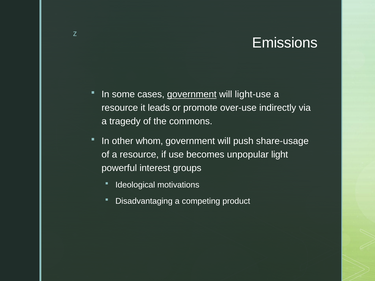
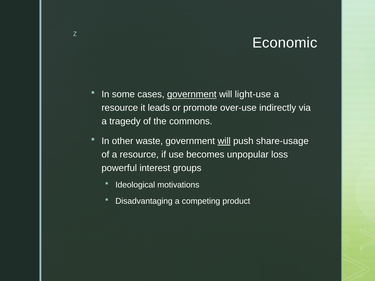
Emissions: Emissions -> Economic
whom: whom -> waste
will at (224, 141) underline: none -> present
light: light -> loss
